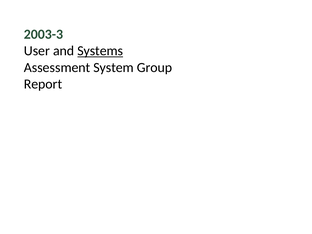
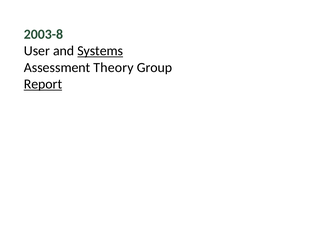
2003-3: 2003-3 -> 2003-8
System: System -> Theory
Report underline: none -> present
